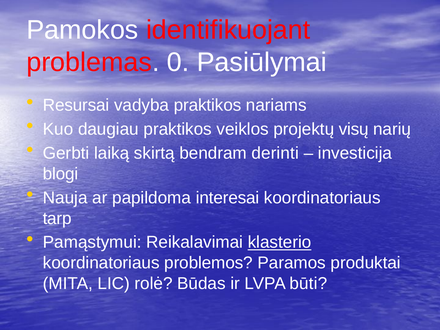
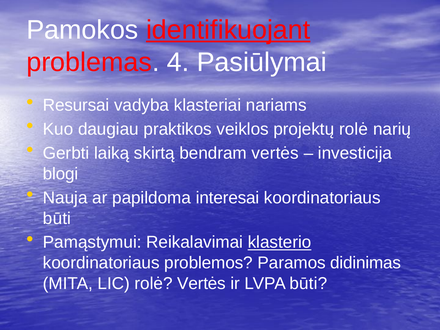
identifikuojant underline: none -> present
0: 0 -> 4
vadyba praktikos: praktikos -> klasteriai
projektų visų: visų -> rolė
bendram derinti: derinti -> vertės
tarp at (57, 218): tarp -> būti
produktai: produktai -> didinimas
rolė Būdas: Būdas -> Vertės
